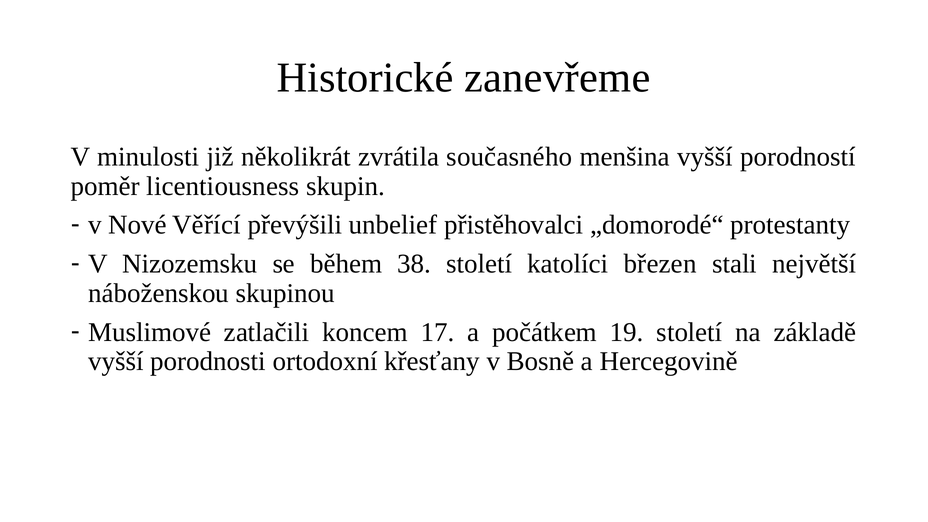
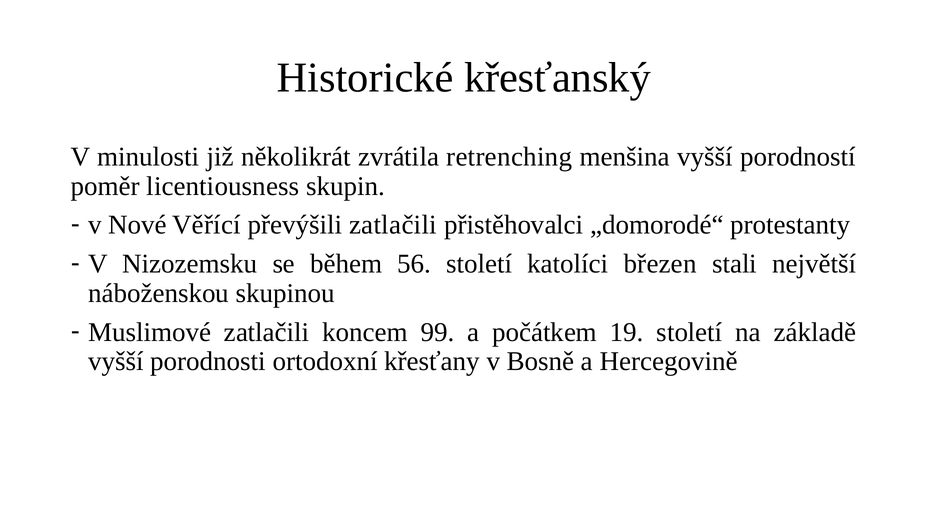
zanevřeme: zanevřeme -> křesťanský
současného: současného -> retrenching
převýšili unbelief: unbelief -> zatlačili
38: 38 -> 56
17: 17 -> 99
